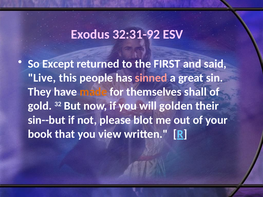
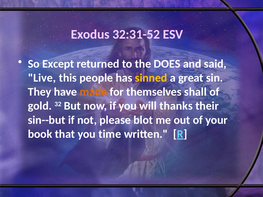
32:31-92: 32:31-92 -> 32:31-52
FIRST: FIRST -> DOES
sinned colour: pink -> yellow
golden: golden -> thanks
view: view -> time
